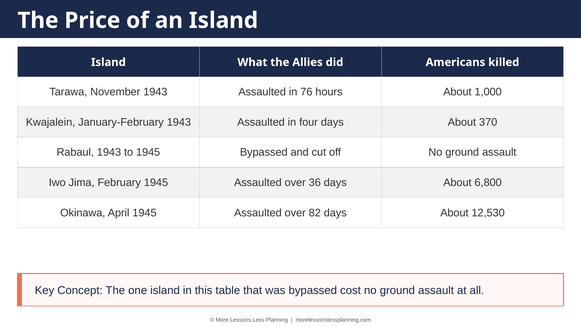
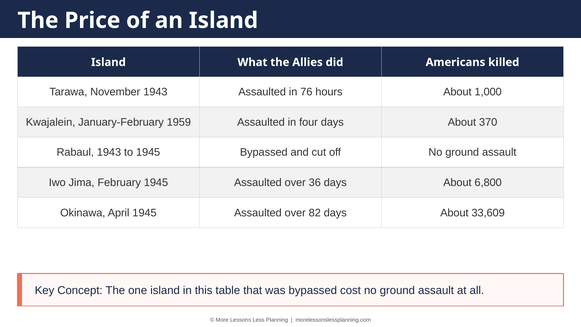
January-February 1943: 1943 -> 1959
12,530: 12,530 -> 33,609
